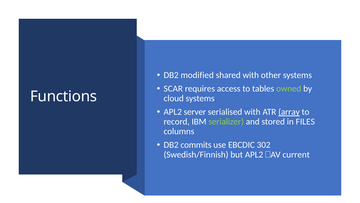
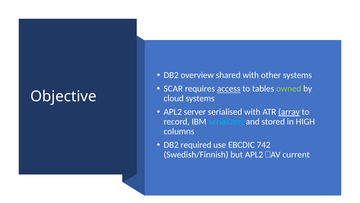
modified: modified -> overview
access underline: none -> present
Functions: Functions -> Objective
serializer colour: light green -> light blue
FILES: FILES -> HIGH
commits: commits -> required
302: 302 -> 742
